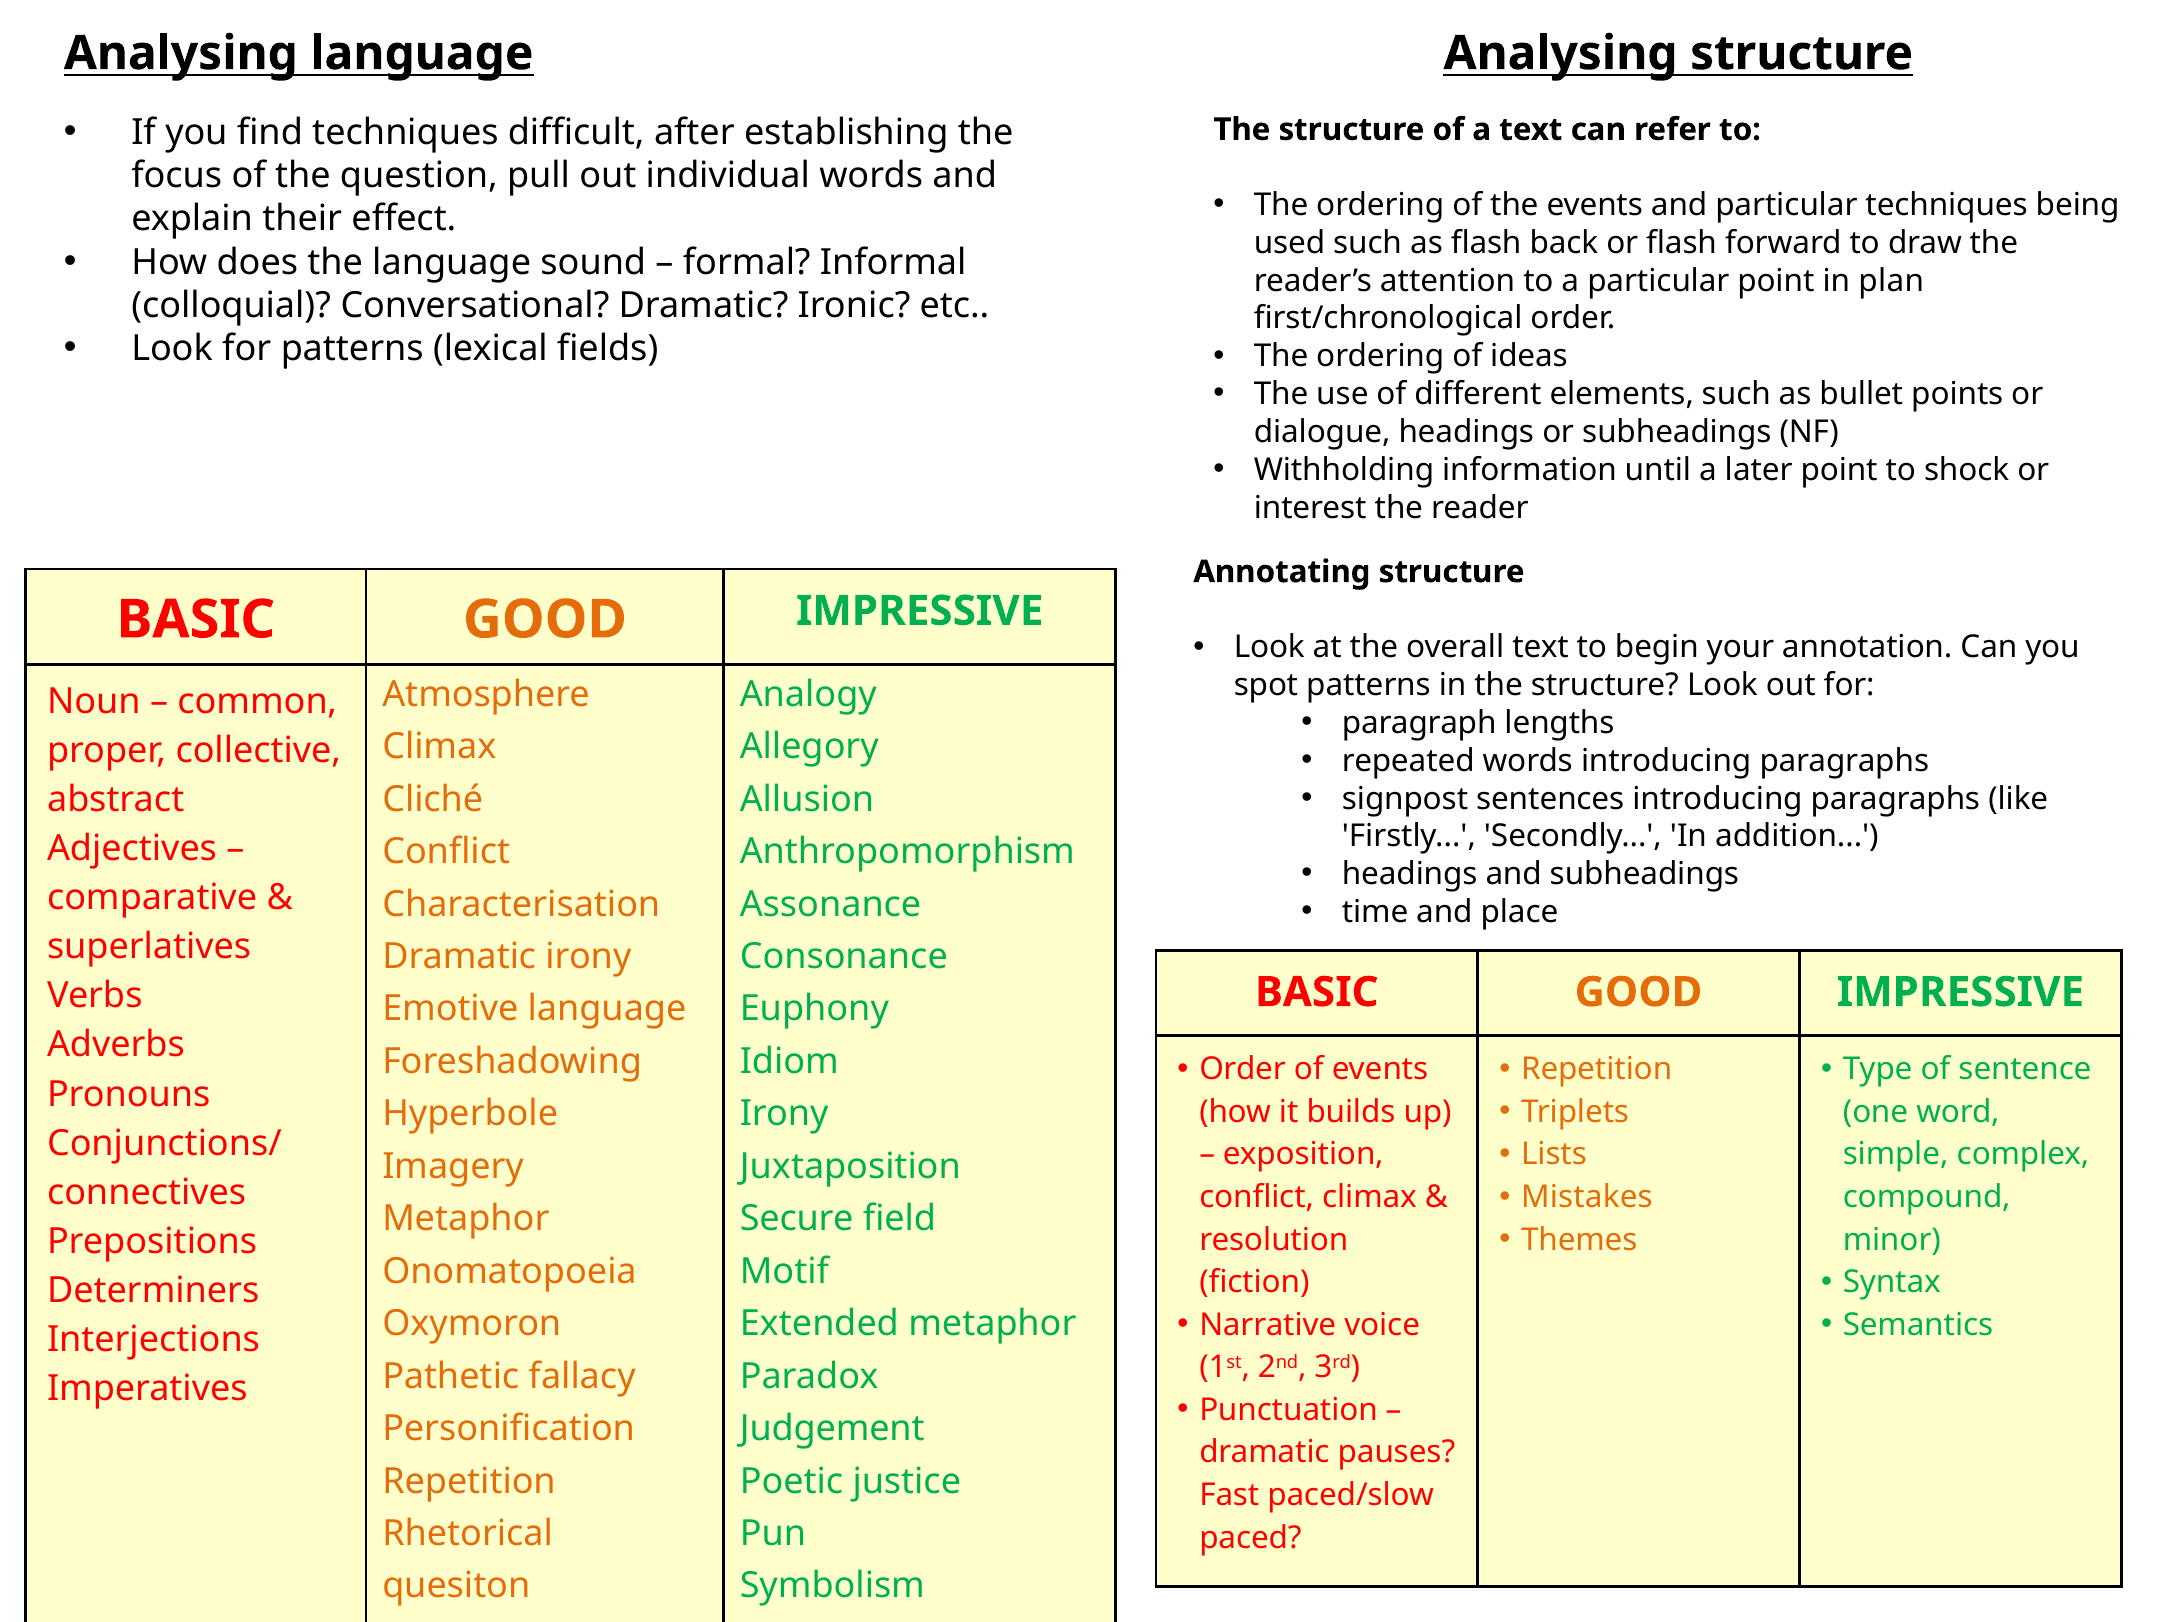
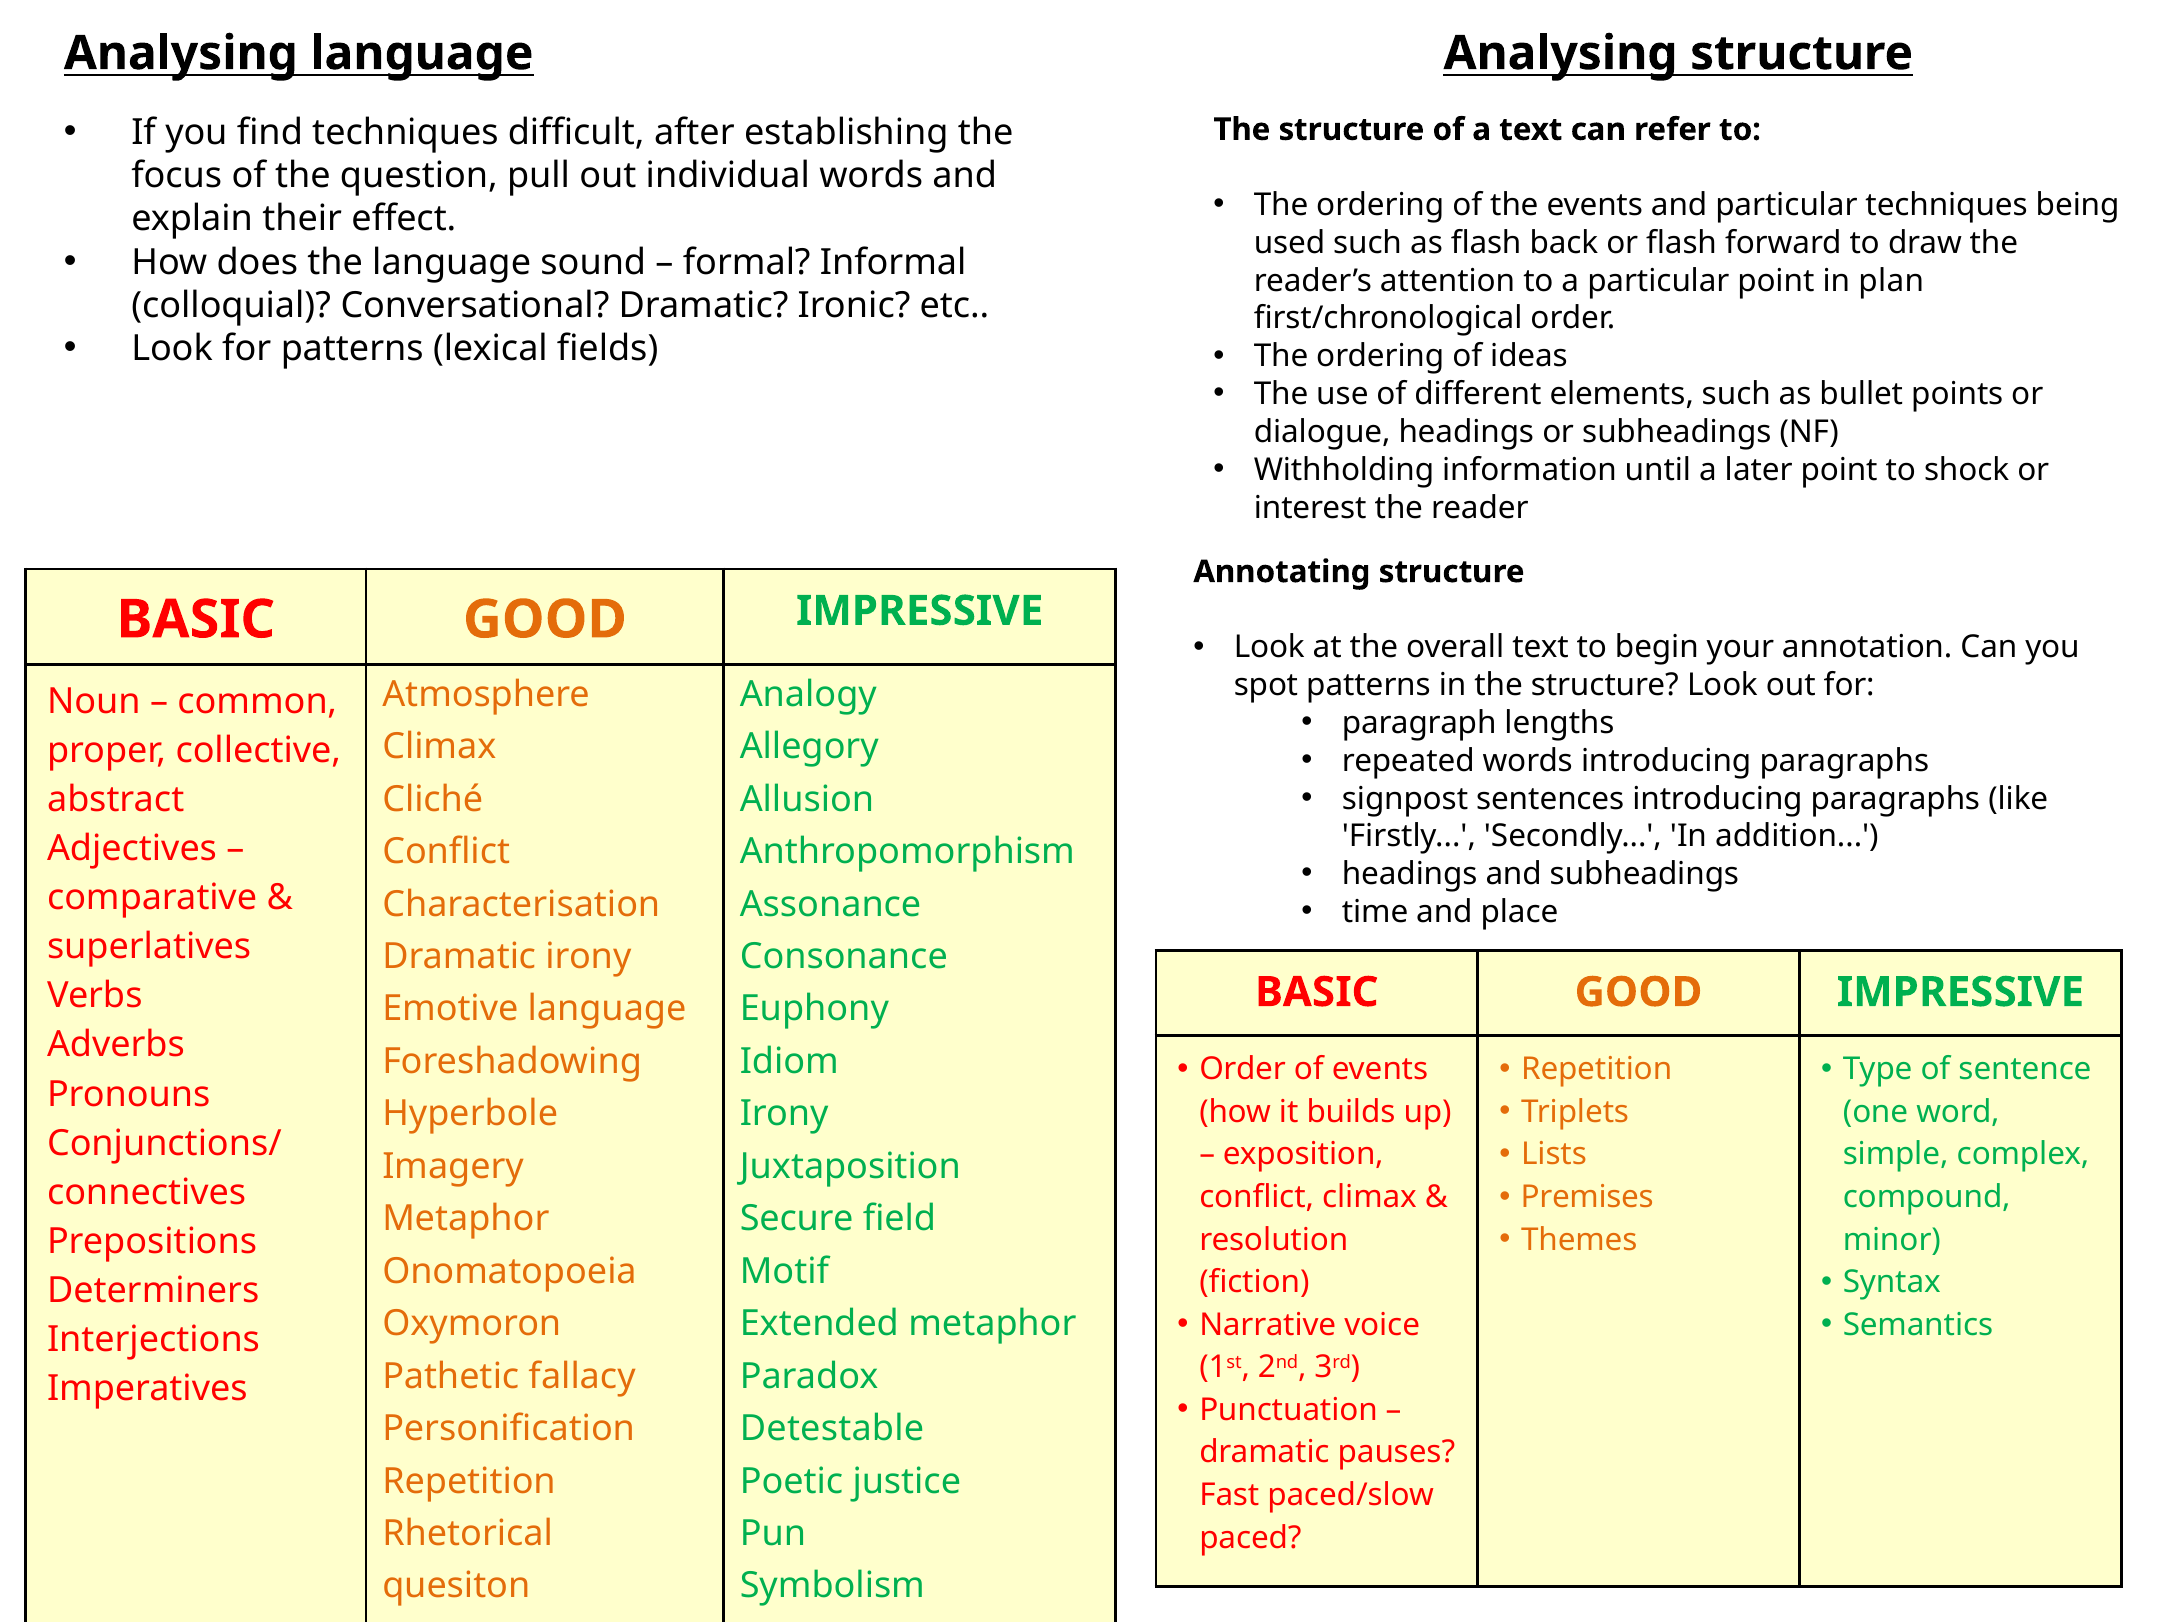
Mistakes: Mistakes -> Premises
Judgement: Judgement -> Detestable
